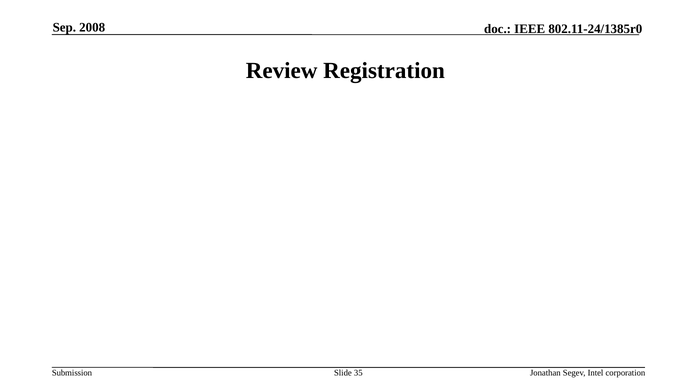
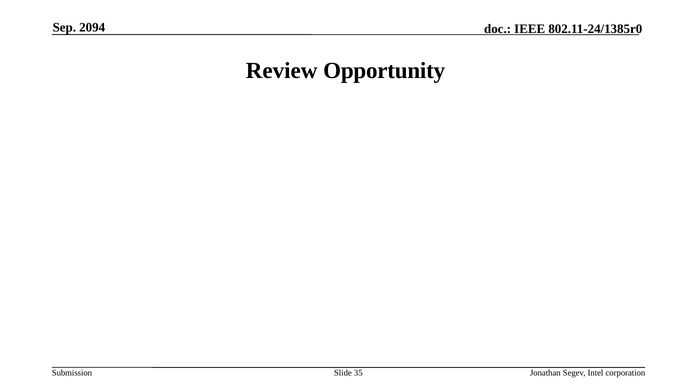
2008: 2008 -> 2094
Registration: Registration -> Opportunity
